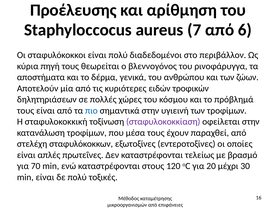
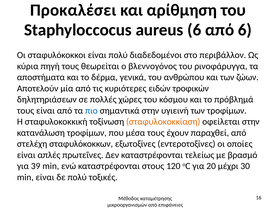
Προέλευσης: Προέλευσης -> Προκαλέσει
aureus 7: 7 -> 6
σταφυλοκοκκίαση colour: purple -> orange
70: 70 -> 39
